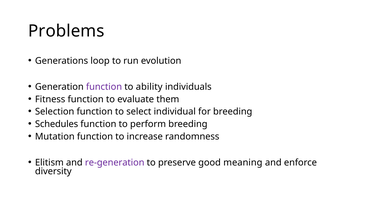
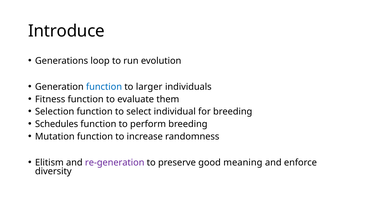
Problems: Problems -> Introduce
function at (104, 87) colour: purple -> blue
ability: ability -> larger
